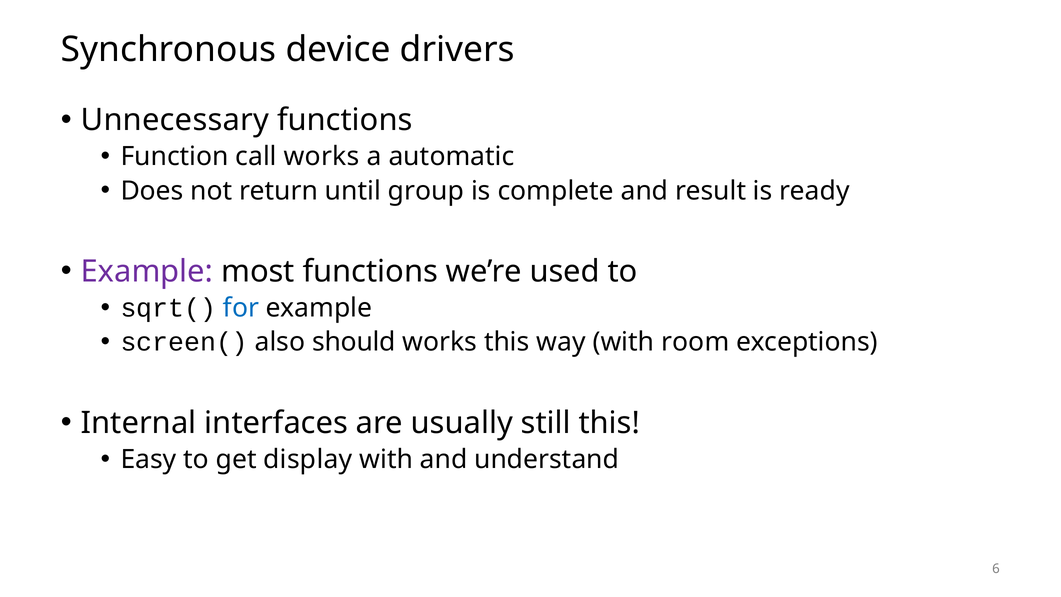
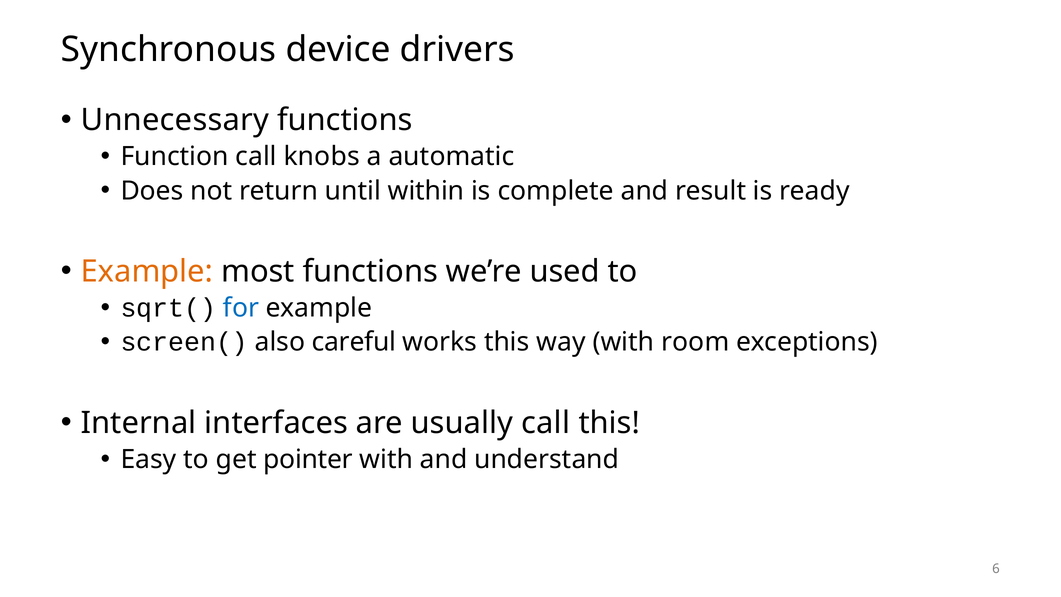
call works: works -> knobs
group: group -> within
Example at (147, 271) colour: purple -> orange
should: should -> careful
usually still: still -> call
display: display -> pointer
